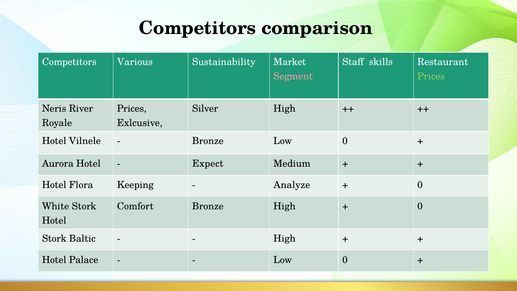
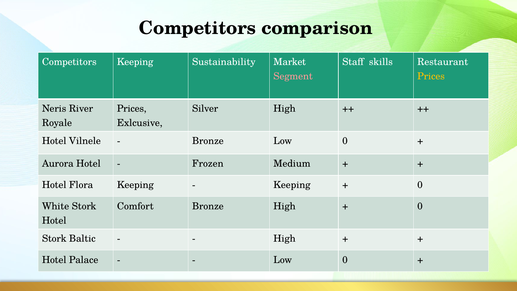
Competitors Various: Various -> Keeping
Prices at (431, 76) colour: light green -> yellow
Expect: Expect -> Frozen
Analyze at (292, 185): Analyze -> Keeping
